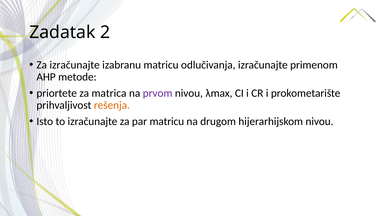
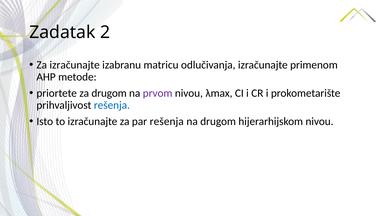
za matrica: matrica -> drugom
rešenja at (112, 105) colour: orange -> blue
par matricu: matricu -> rešenja
